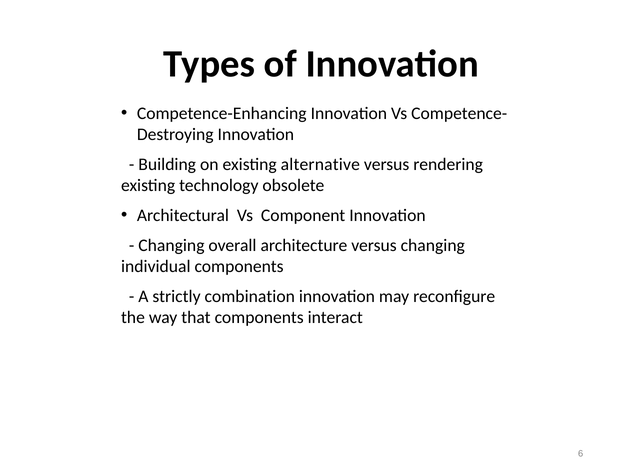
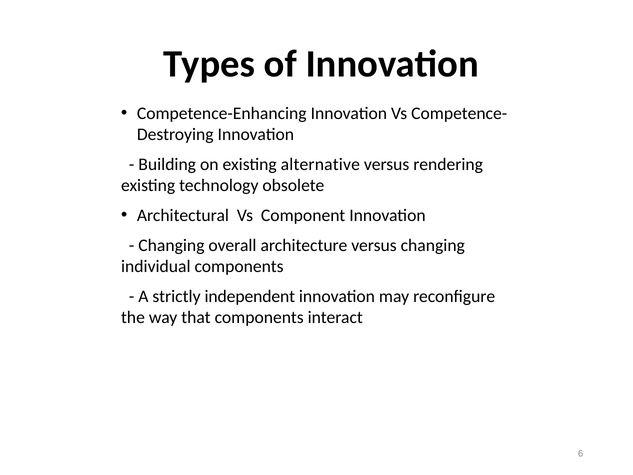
combination: combination -> independent
